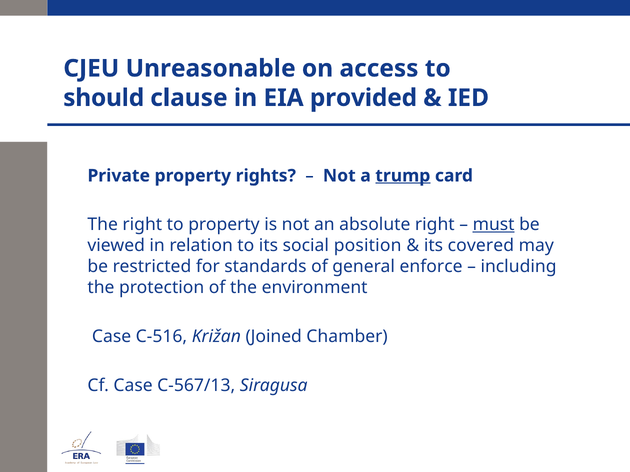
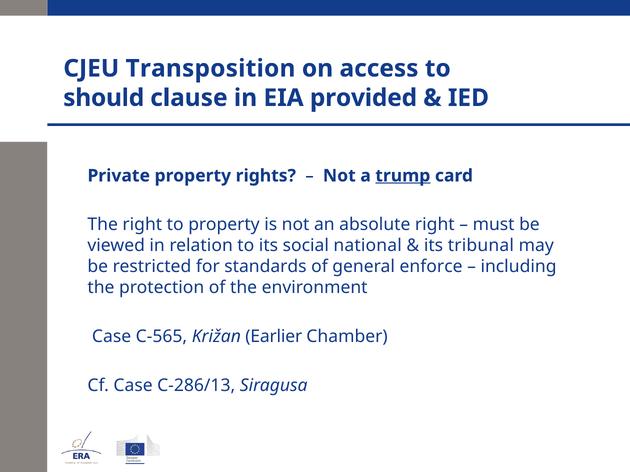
Unreasonable: Unreasonable -> Transposition
must underline: present -> none
position: position -> national
covered: covered -> tribunal
C-516: C-516 -> C-565
Joined: Joined -> Earlier
C-567/13: C-567/13 -> C-286/13
